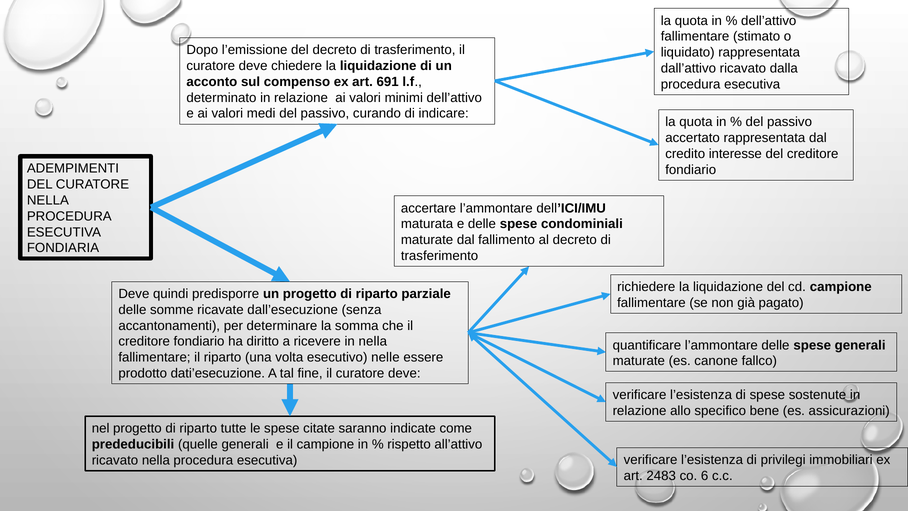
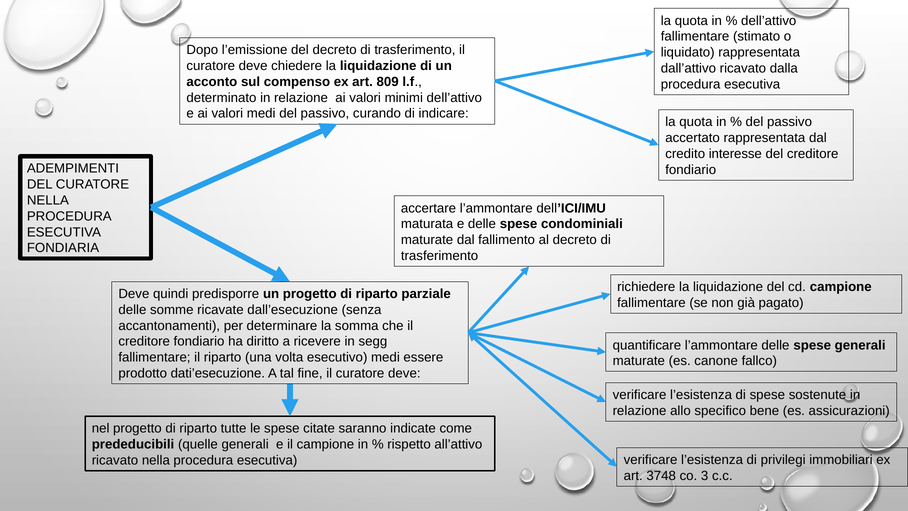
691: 691 -> 809
in nella: nella -> segg
esecutivo nelle: nelle -> medi
2483: 2483 -> 3748
6: 6 -> 3
